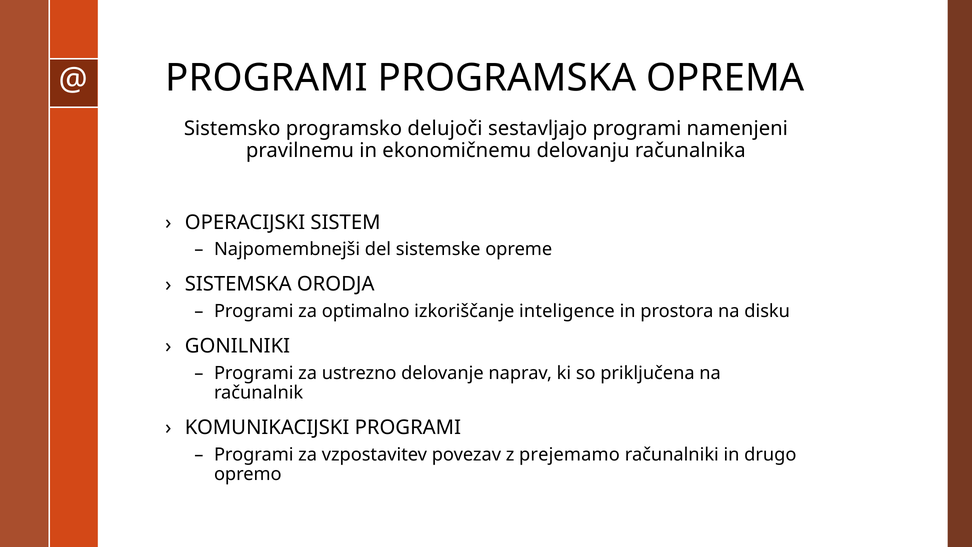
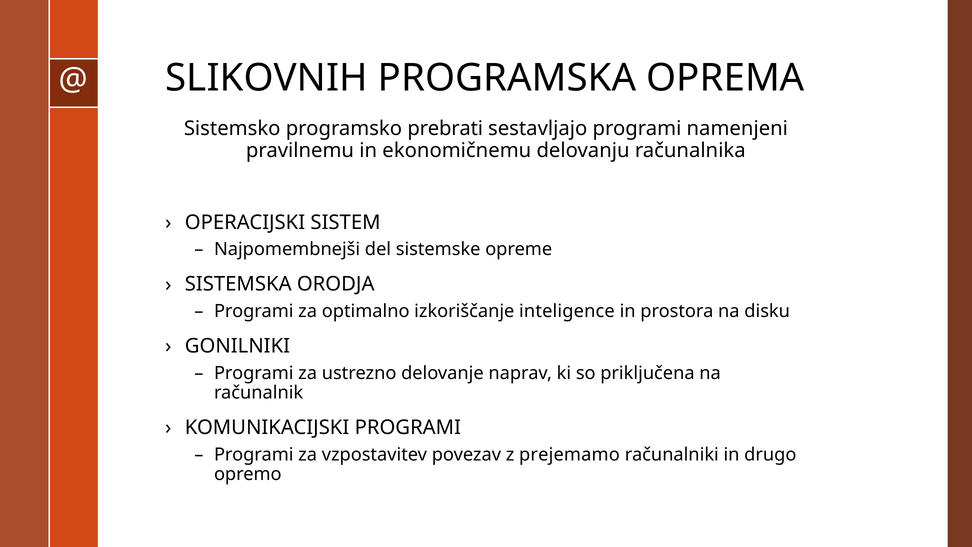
PROGRAMI at (266, 78): PROGRAMI -> SLIKOVNIH
delujoči: delujoči -> prebrati
